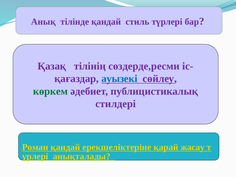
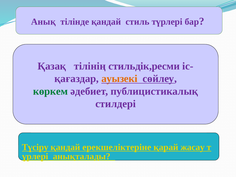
сөздерде,ресми: сөздерде,ресми -> стильдік,ресми
ауызекі colour: blue -> orange
Роман: Роман -> Түсіру
